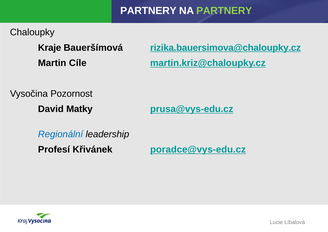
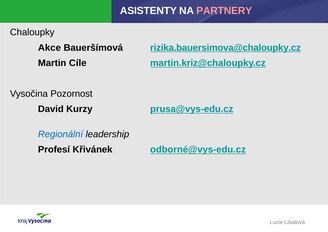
PARTNERY at (148, 11): PARTNERY -> ASISTENTY
PARTNERY at (224, 11) colour: light green -> pink
Kraje: Kraje -> Akce
Matky: Matky -> Kurzy
poradce@vys-edu.cz: poradce@vys-edu.cz -> odborné@vys-edu.cz
